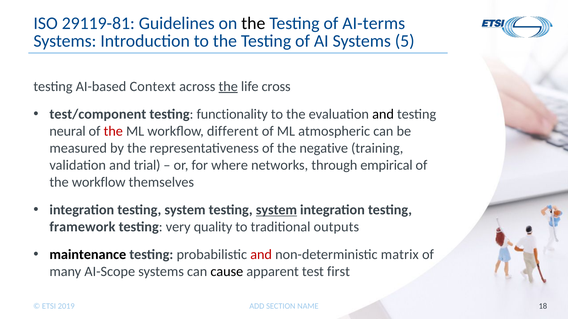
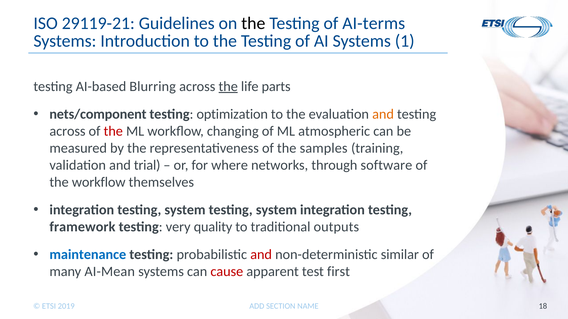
29119-81: 29119-81 -> 29119-21
5: 5 -> 1
Context: Context -> Blurring
cross: cross -> parts
test/component: test/component -> nets/component
functionality: functionality -> optimization
and at (383, 114) colour: black -> orange
neural at (68, 131): neural -> across
different: different -> changing
negative: negative -> samples
empirical: empirical -> software
system at (276, 210) underline: present -> none
maintenance colour: black -> blue
matrix: matrix -> similar
AI-Scope: AI-Scope -> AI-Mean
cause colour: black -> red
